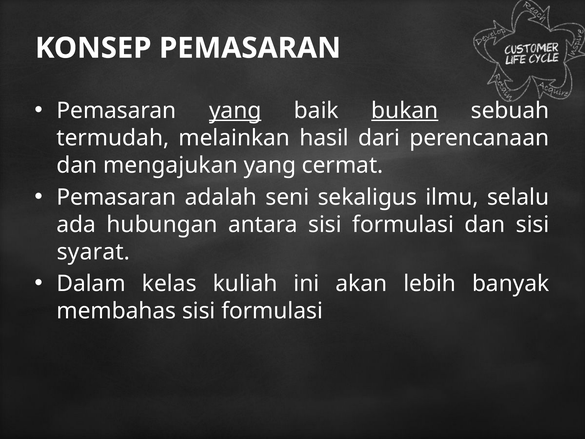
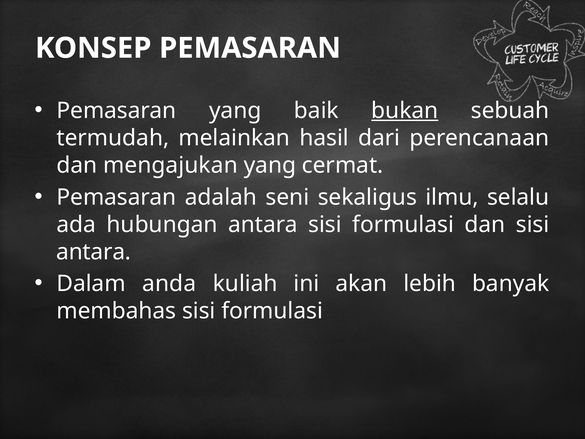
yang at (235, 111) underline: present -> none
syarat at (93, 252): syarat -> antara
kelas: kelas -> anda
